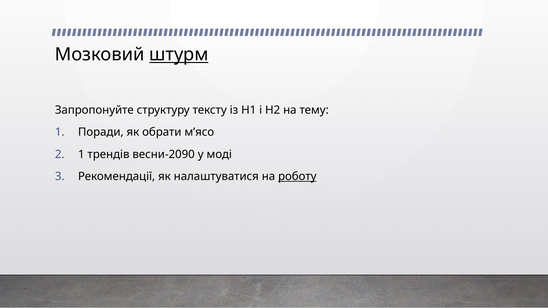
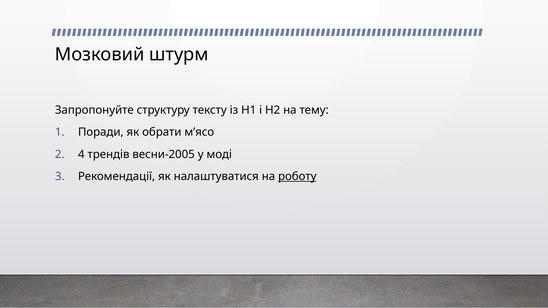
штурм underline: present -> none
1 at (81, 154): 1 -> 4
весни-2090: весни-2090 -> весни-2005
